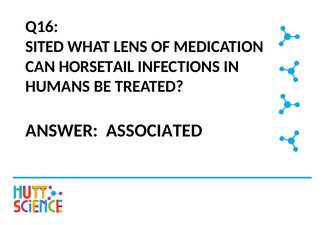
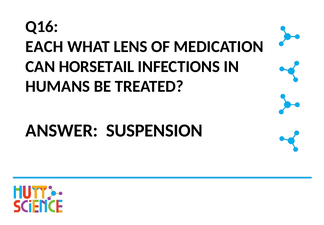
SITED: SITED -> EACH
ASSOCIATED: ASSOCIATED -> SUSPENSION
